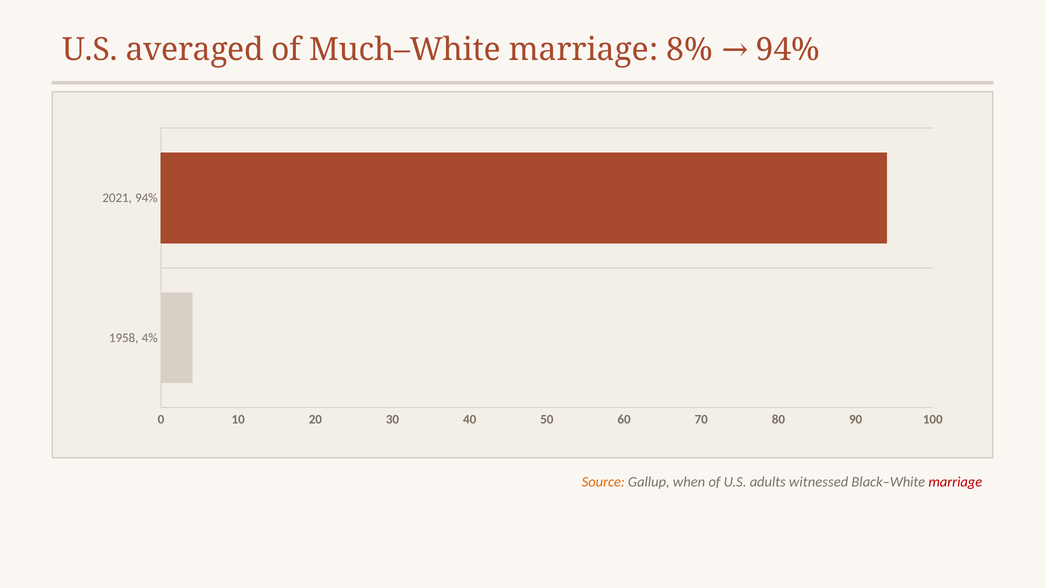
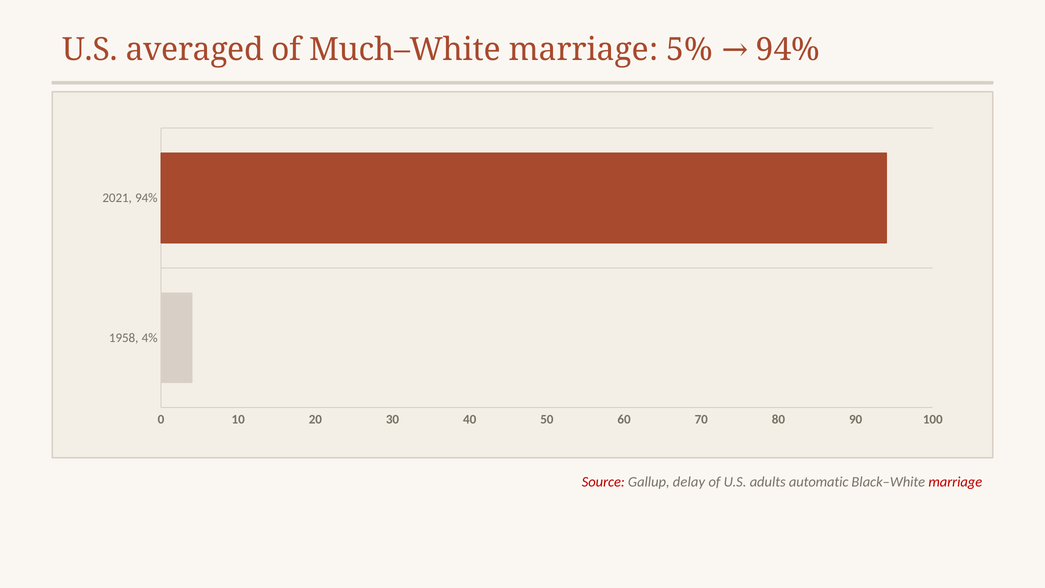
8%: 8% -> 5%
Source colour: orange -> red
when: when -> delay
witnessed: witnessed -> automatic
